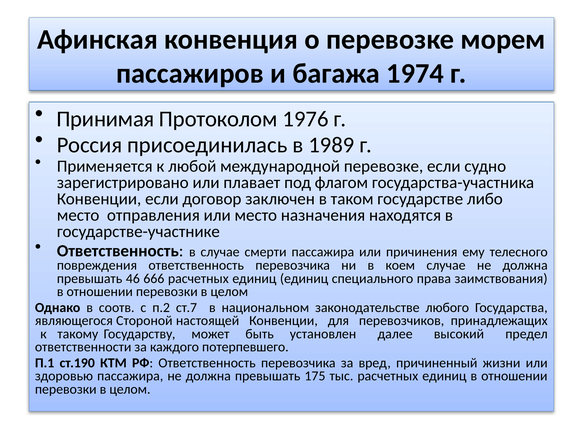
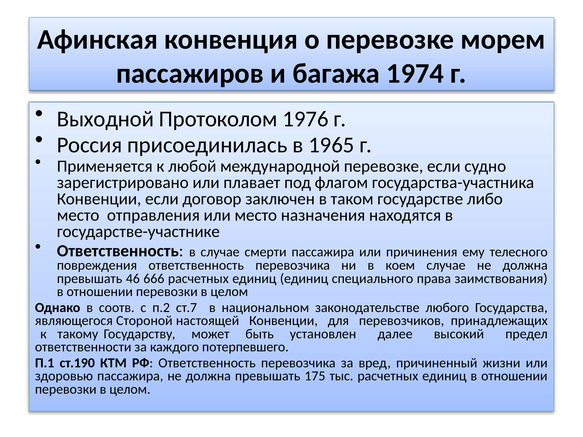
Принимая: Принимая -> Выходной
1989: 1989 -> 1965
